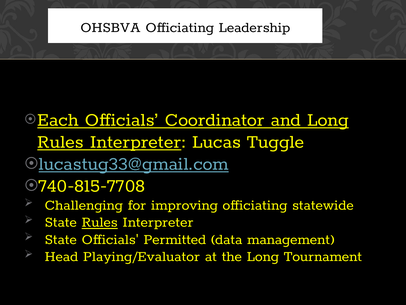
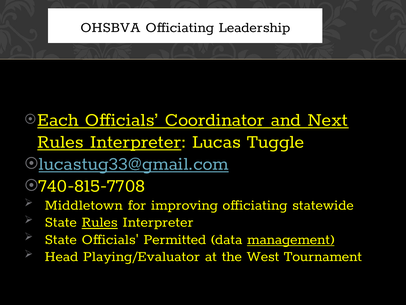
and Long: Long -> Next
Challenging: Challenging -> Middletown
management underline: none -> present
the Long: Long -> West
